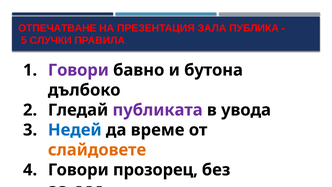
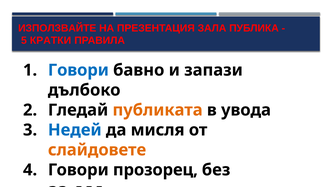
ОТПЕЧАТВАНЕ: ОТПЕЧАТВАНЕ -> ИЗПОЛЗВАЙТЕ
СЛУЧКИ: СЛУЧКИ -> КРАТКИ
Говори at (78, 70) colour: purple -> blue
бутона: бутона -> запази
публиката colour: purple -> orange
време: време -> мисля
